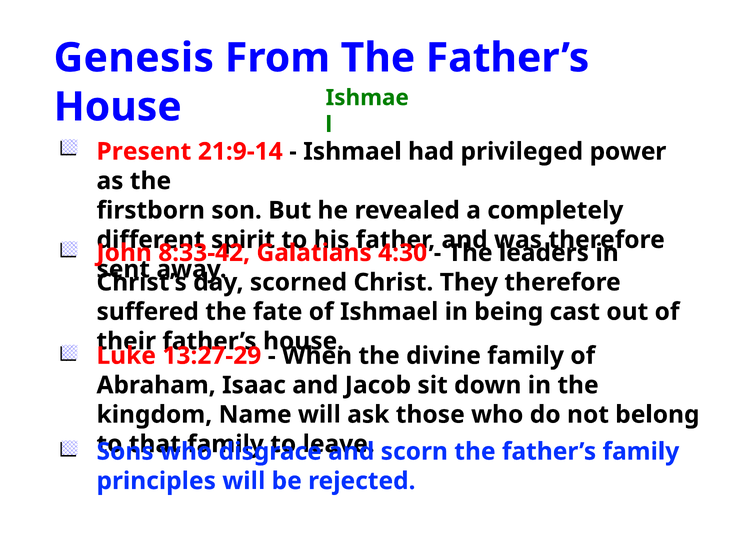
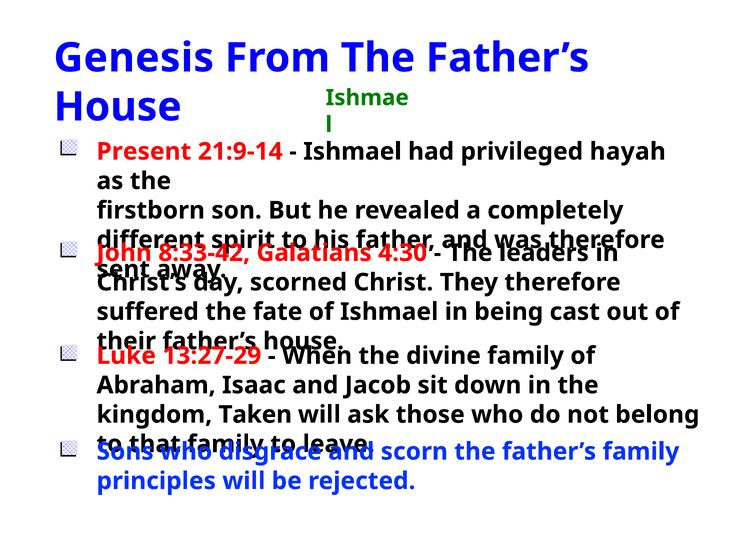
power: power -> hayah
Name: Name -> Taken
